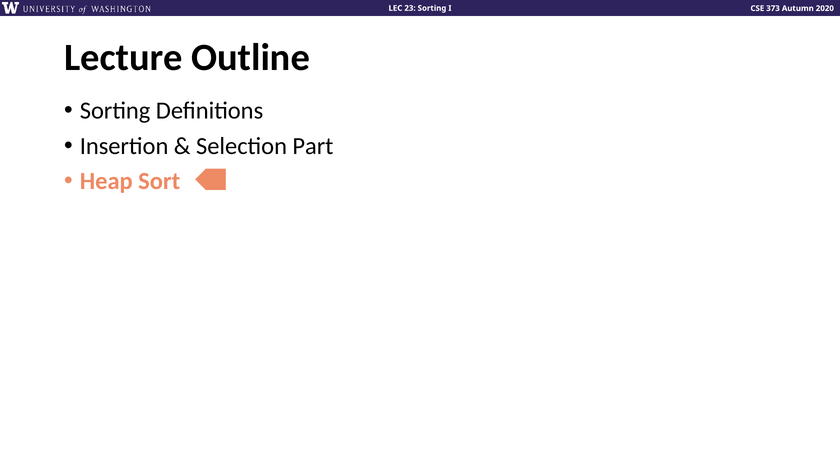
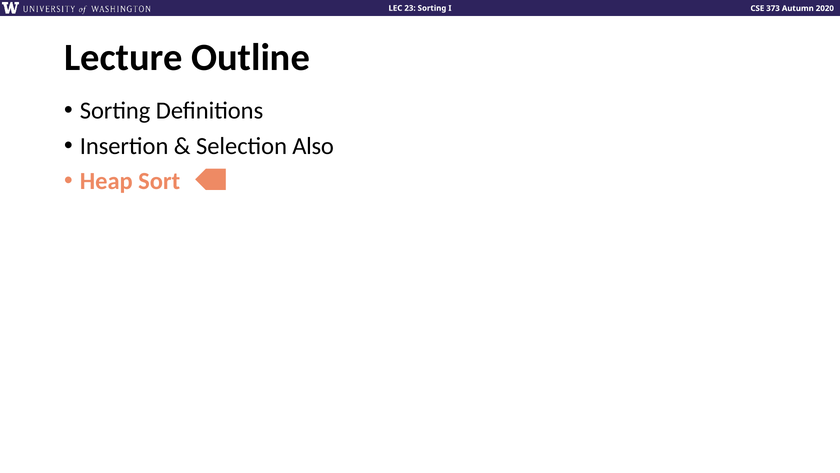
Part: Part -> Also
